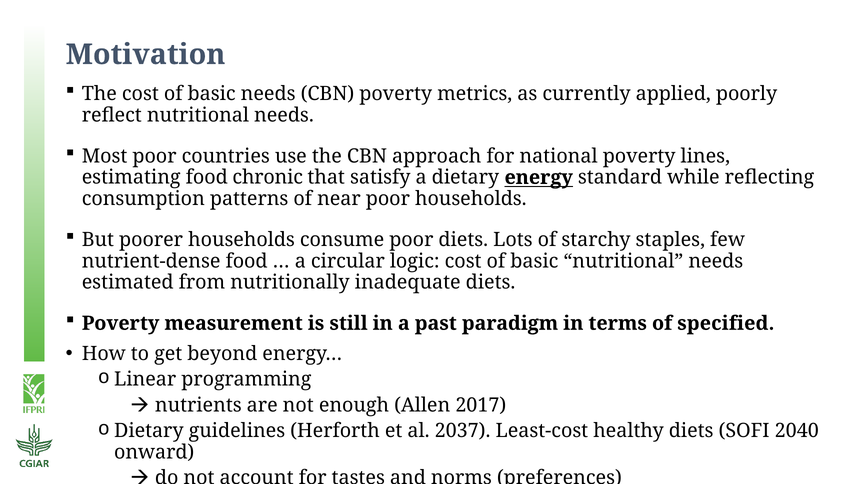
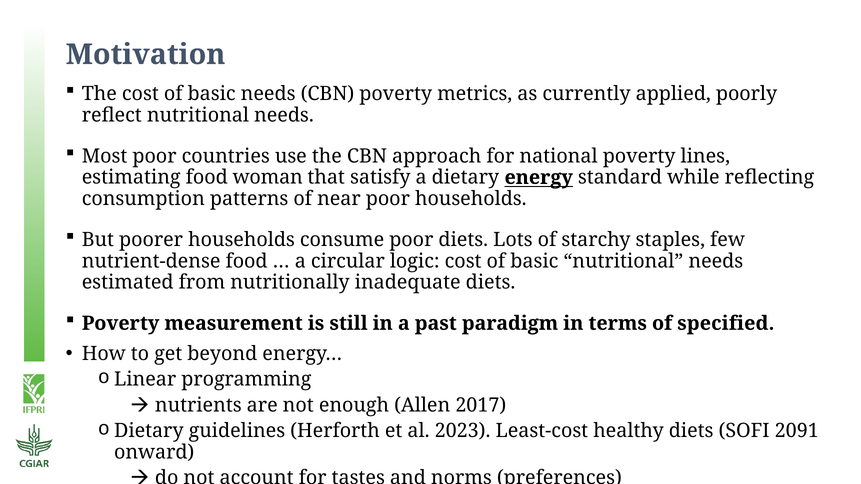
chronic: chronic -> woman
2037: 2037 -> 2023
2040: 2040 -> 2091
